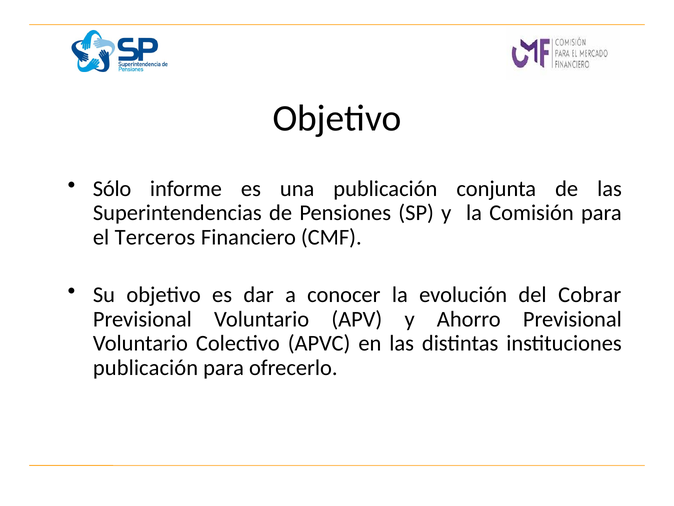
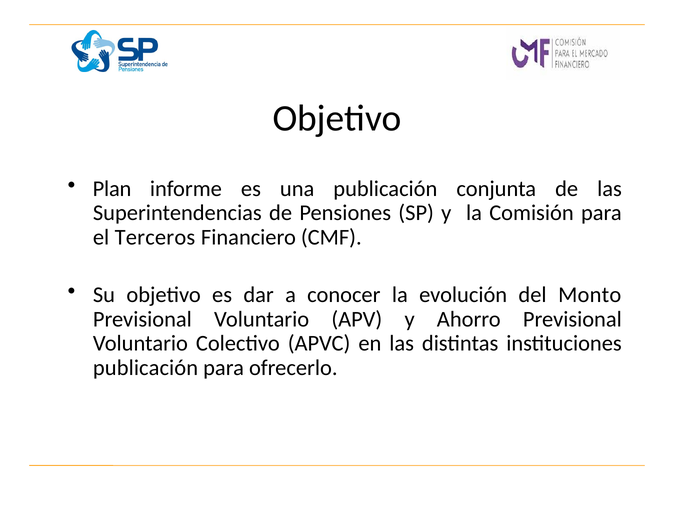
Sólo: Sólo -> Plan
Cobrar: Cobrar -> Monto
